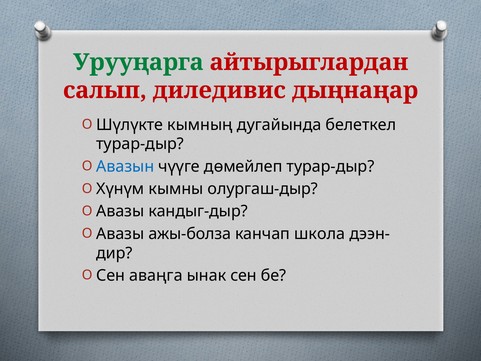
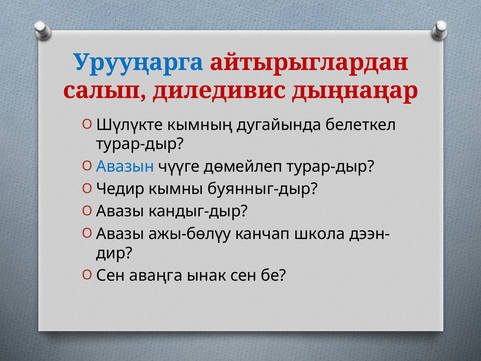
Урууңарга colour: green -> blue
Хүнүм: Хүнүм -> Чедир
олургаш-дыр: олургаш-дыр -> буянныг-дыр
ажы-болза: ажы-болза -> ажы-бөлүу
